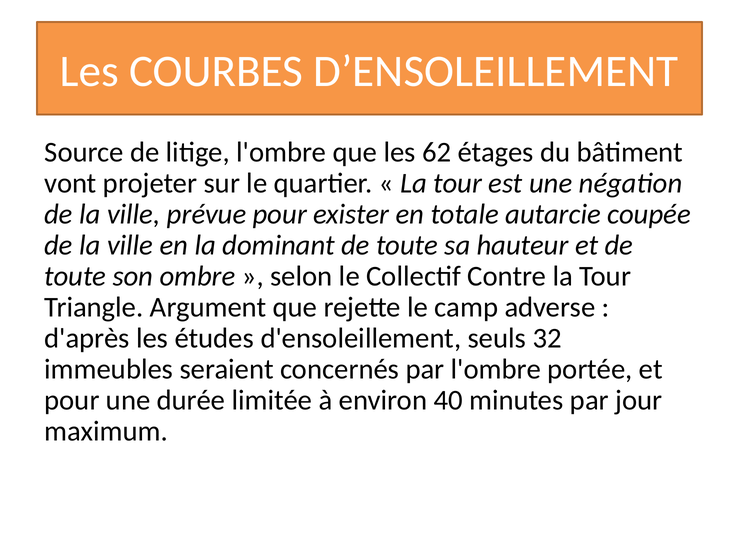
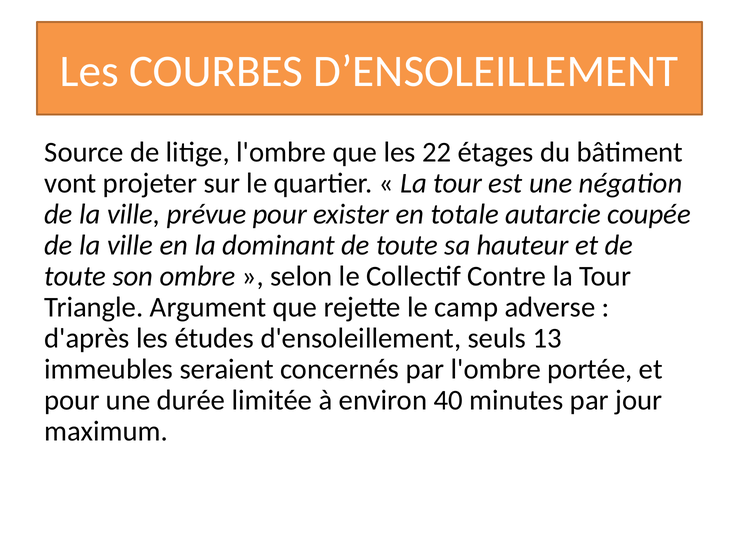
62: 62 -> 22
32: 32 -> 13
